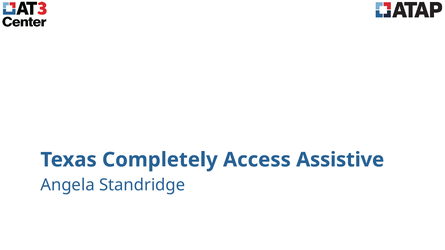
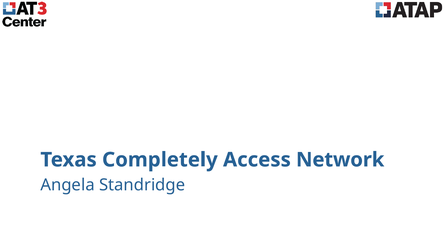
Assistive: Assistive -> Network
